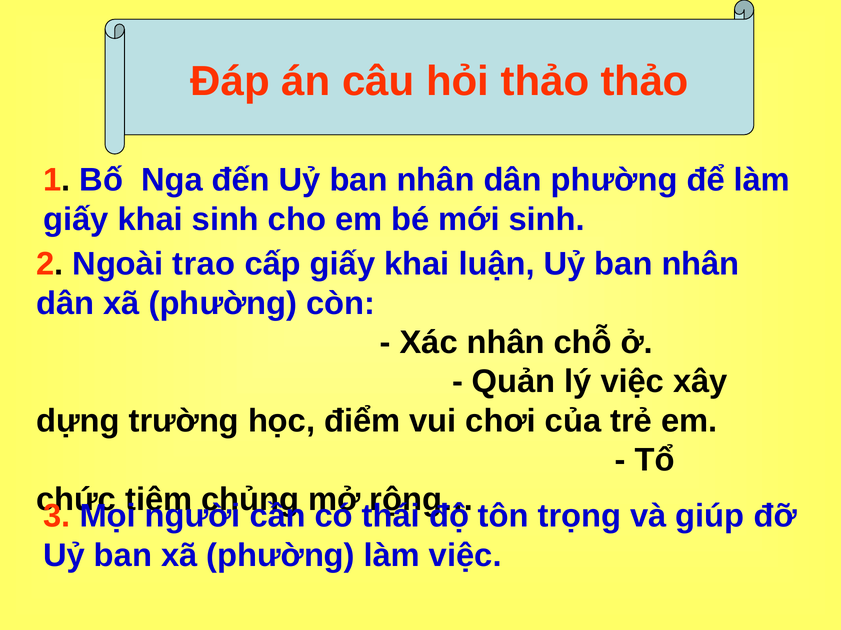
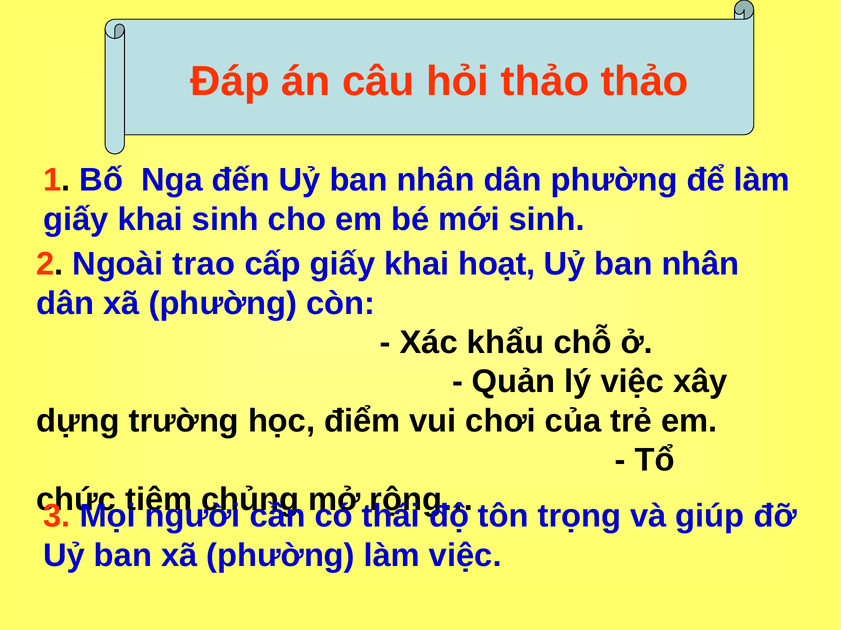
luận: luận -> hoạt
Xác nhân: nhân -> khẩu
